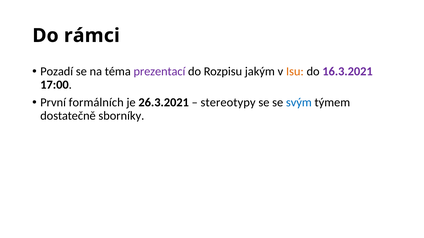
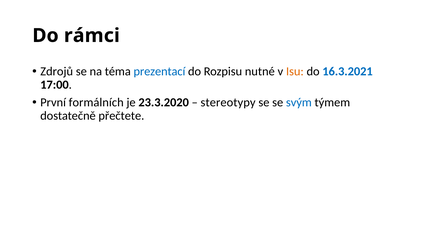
Pozadí: Pozadí -> Zdrojů
prezentací colour: purple -> blue
jakým: jakým -> nutné
16.3.2021 colour: purple -> blue
26.3.2021: 26.3.2021 -> 23.3.2020
sborníky: sborníky -> přečtete
